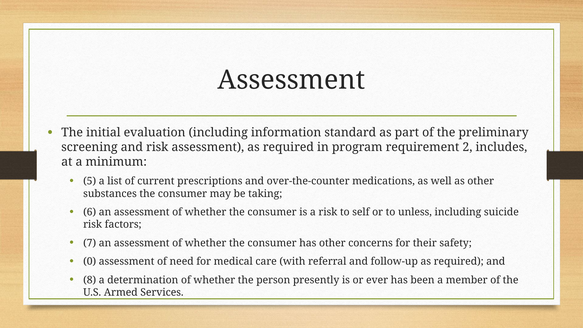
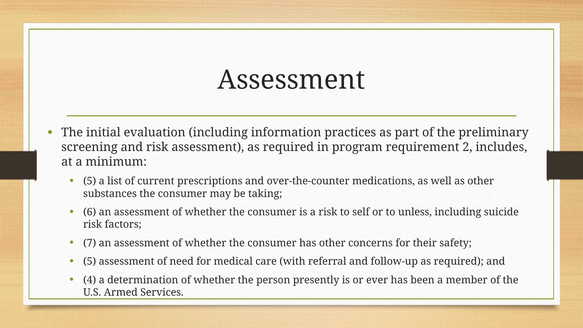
standard: standard -> practices
0 at (90, 261): 0 -> 5
8: 8 -> 4
